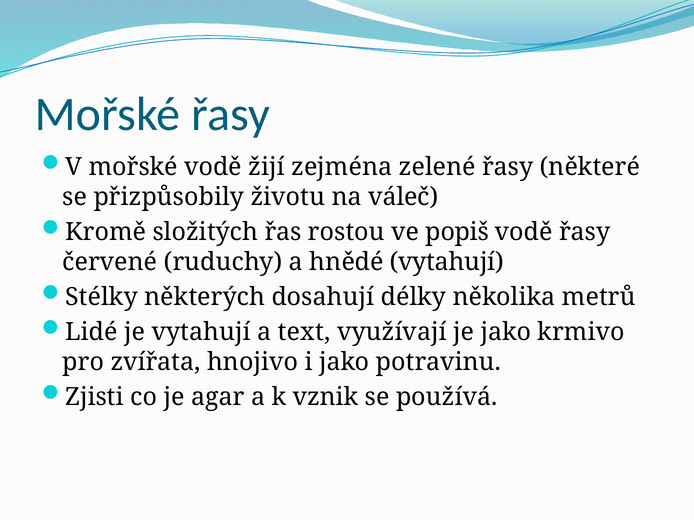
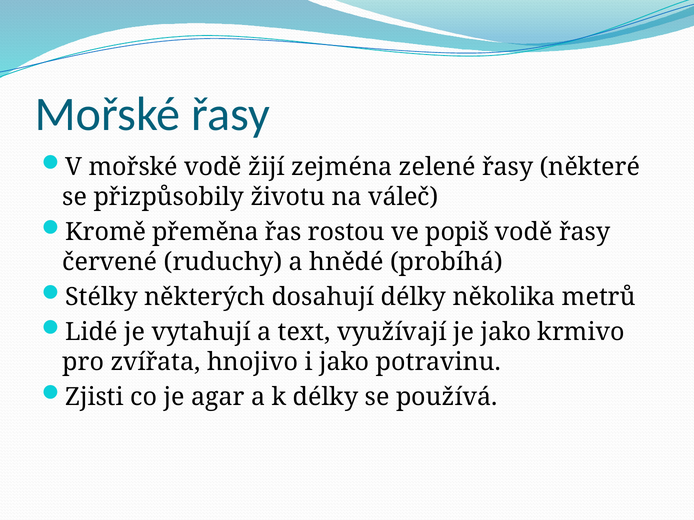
složitých: složitých -> přeměna
hnědé vytahují: vytahují -> probíhá
k vznik: vznik -> délky
